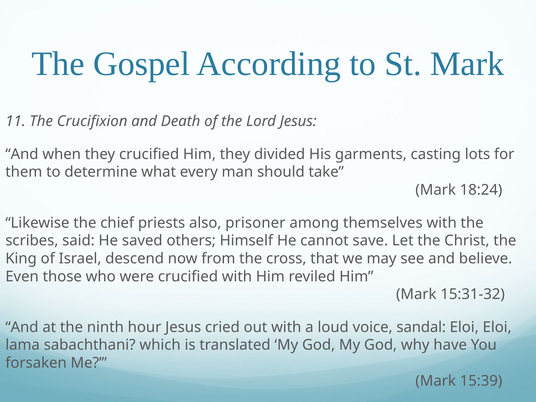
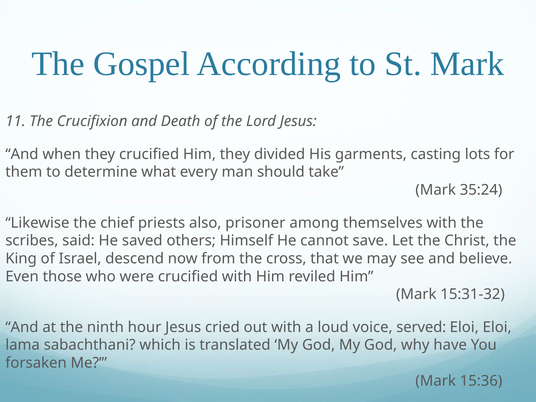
18:24: 18:24 -> 35:24
sandal: sandal -> served
15:39: 15:39 -> 15:36
